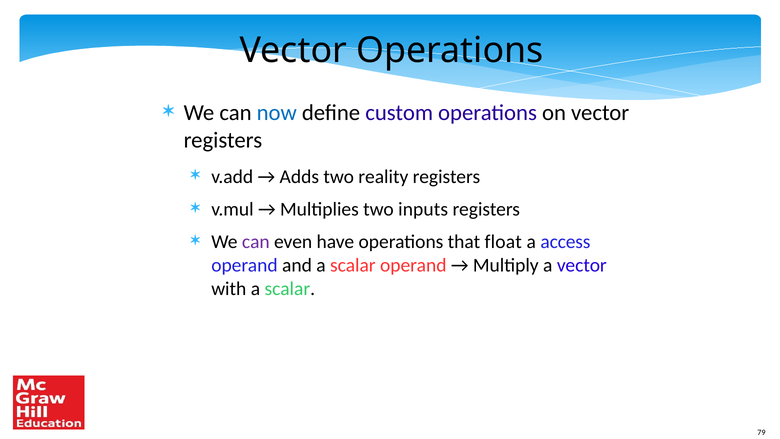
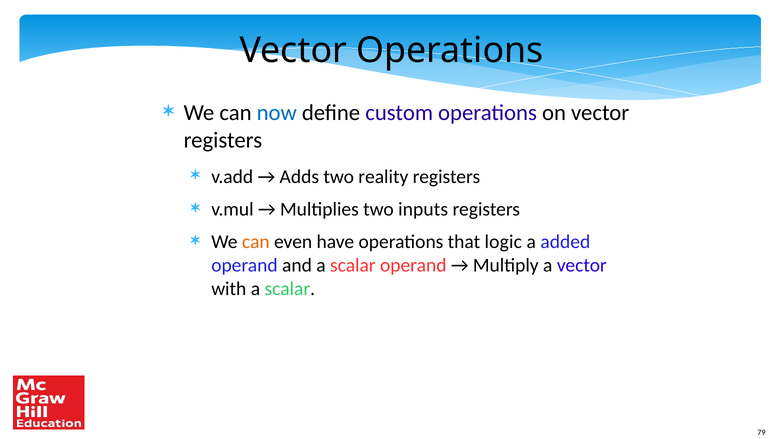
can at (256, 242) colour: purple -> orange
float: float -> logic
access: access -> added
